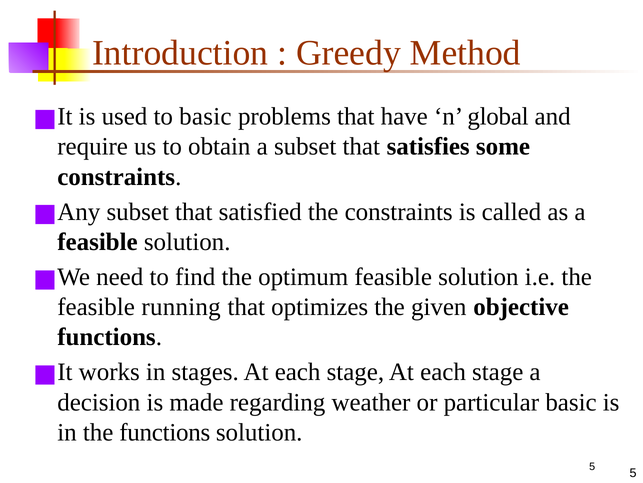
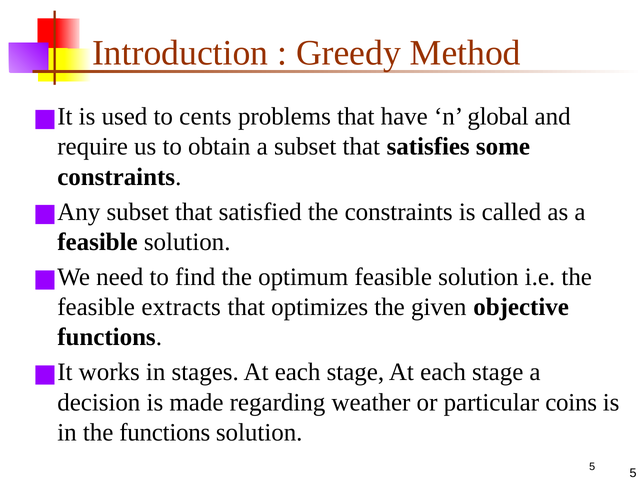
to basic: basic -> cents
running: running -> extracts
particular basic: basic -> coins
